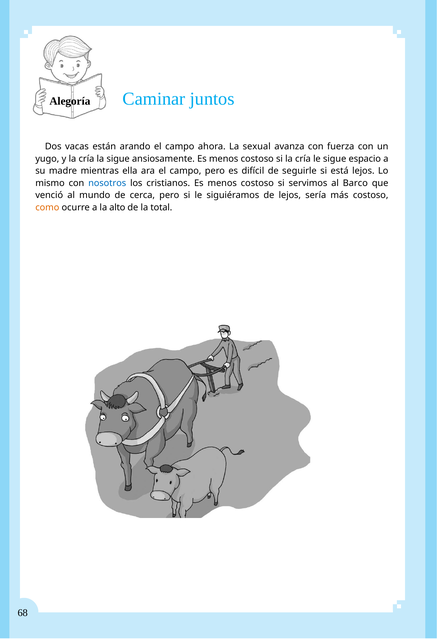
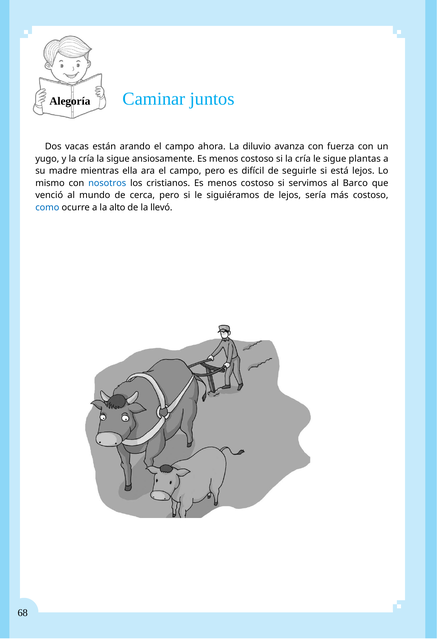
sexual: sexual -> diluvio
espacio: espacio -> plantas
como colour: orange -> blue
total: total -> llevó
